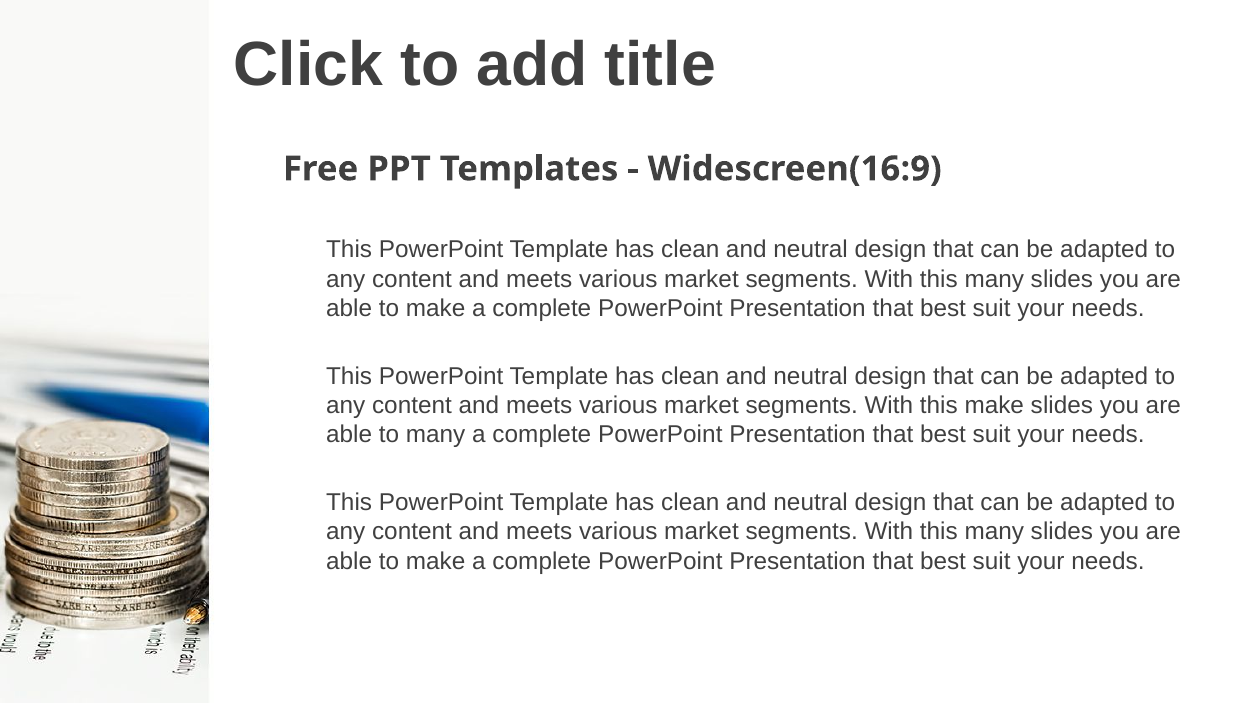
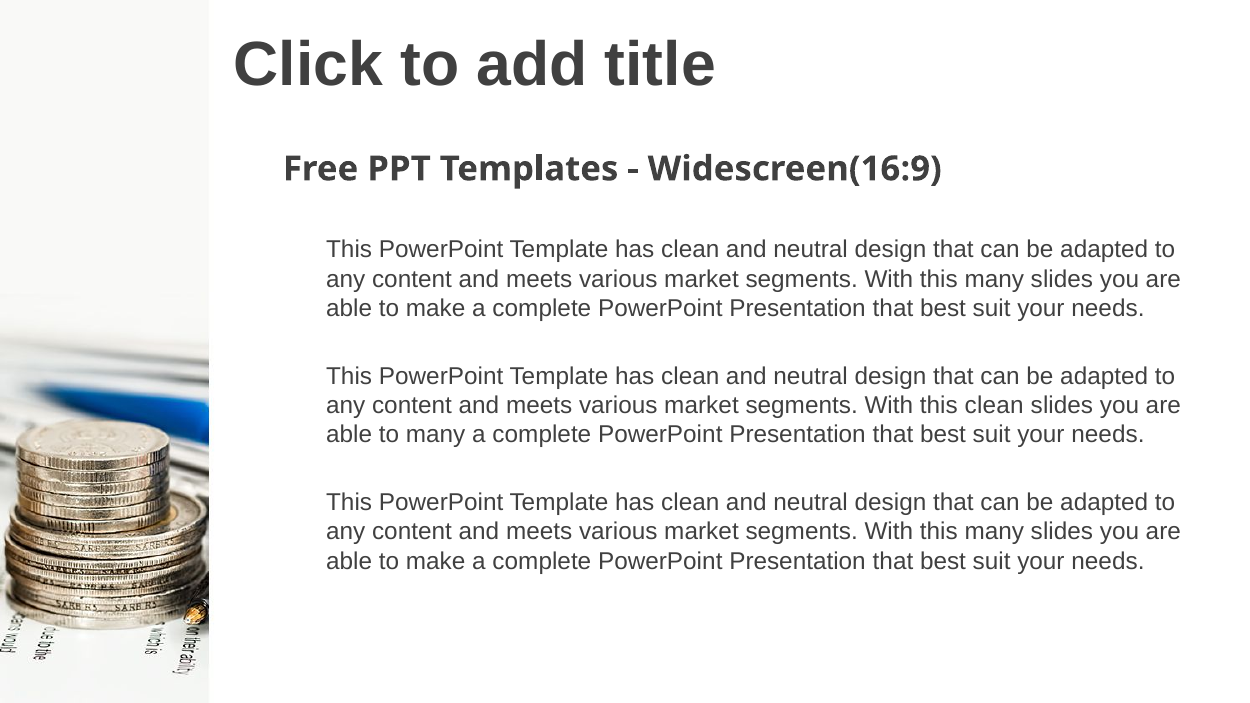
this make: make -> clean
